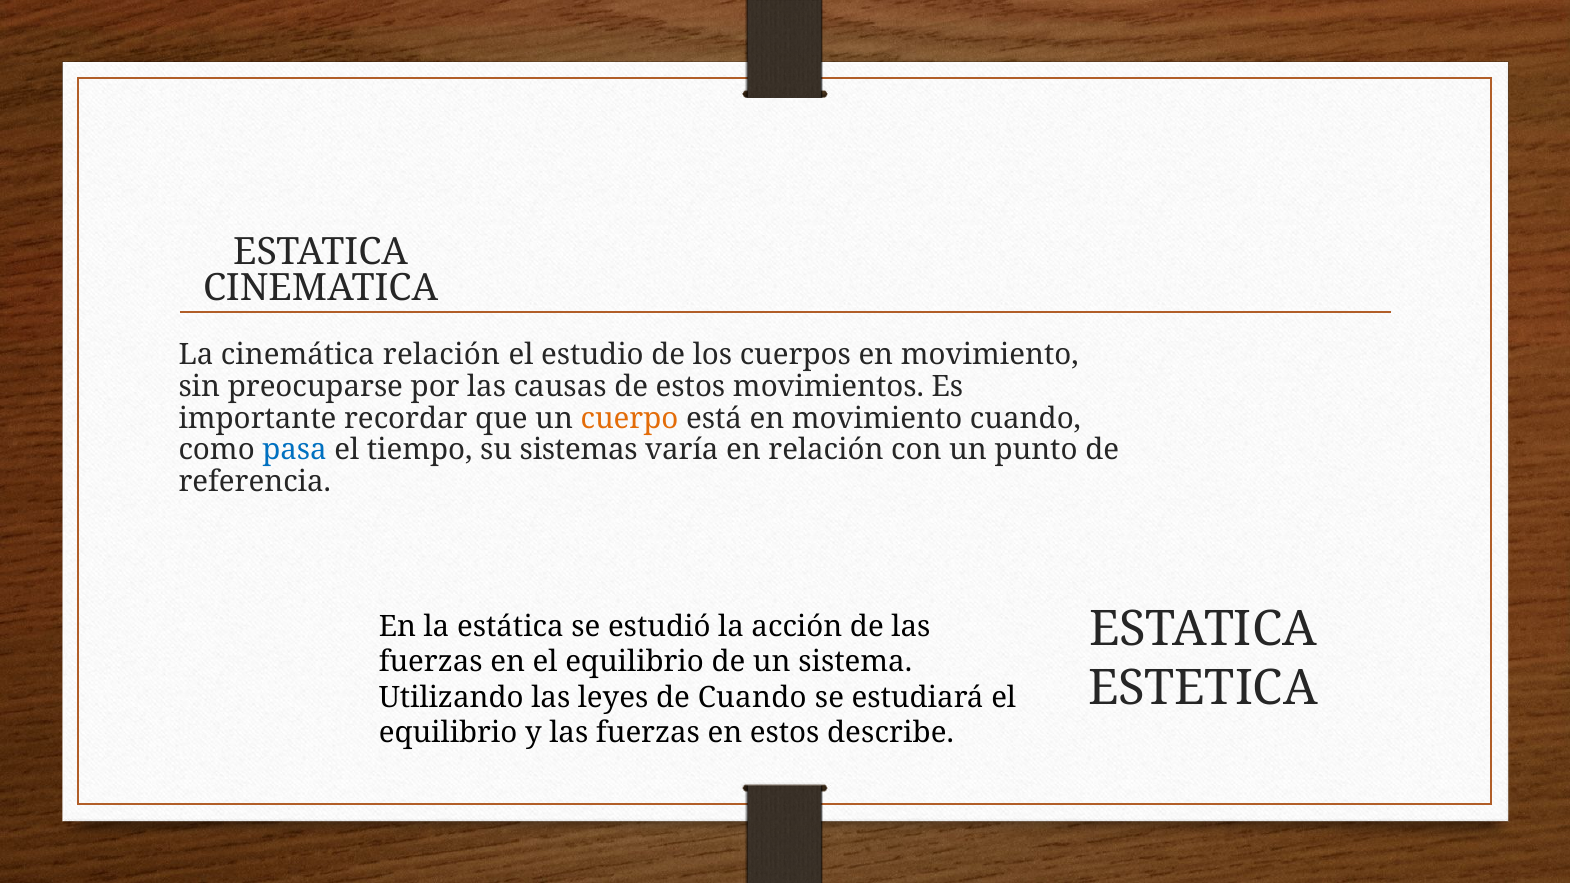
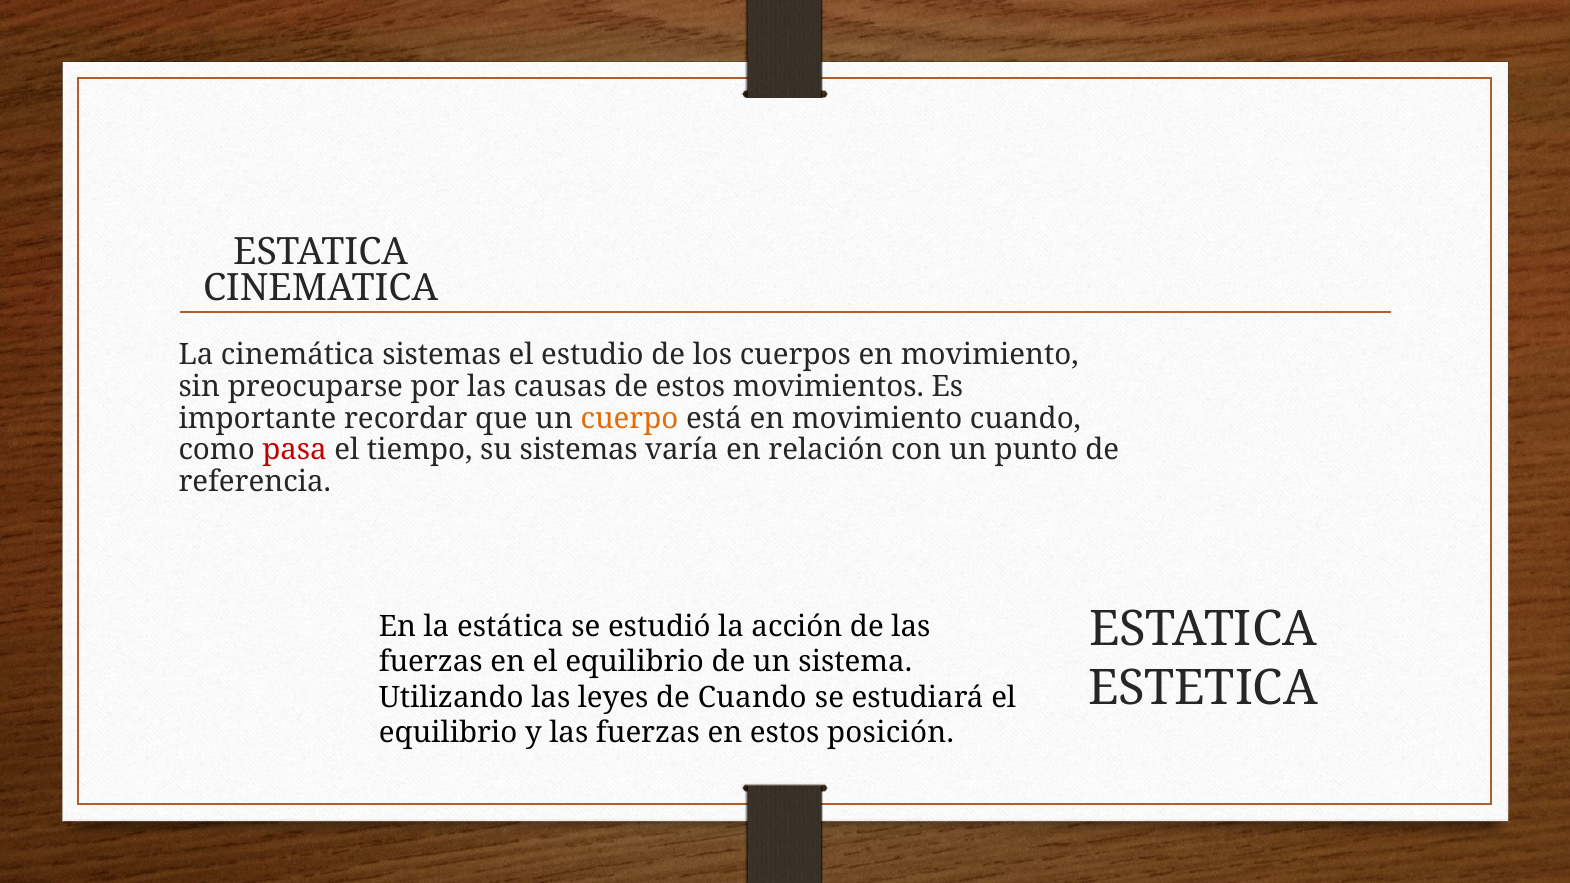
cinemática relación: relación -> sistemas
pasa colour: blue -> red
describe: describe -> posición
